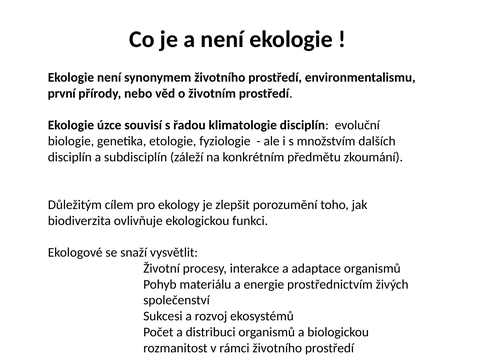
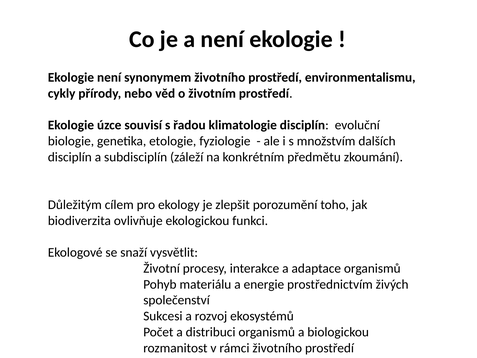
první: první -> cykly
